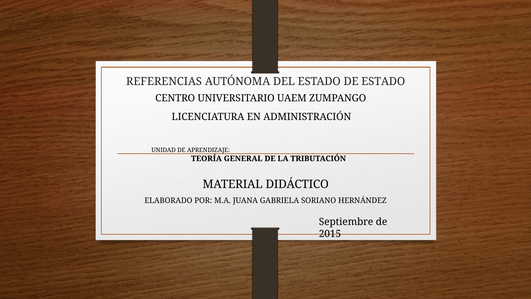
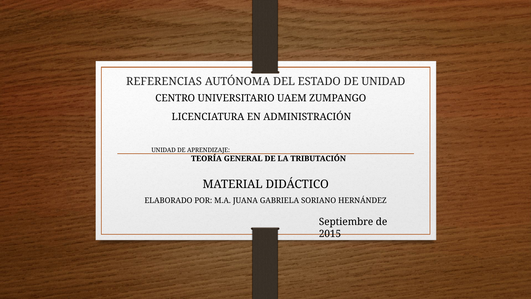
DE ESTADO: ESTADO -> UNIDAD
